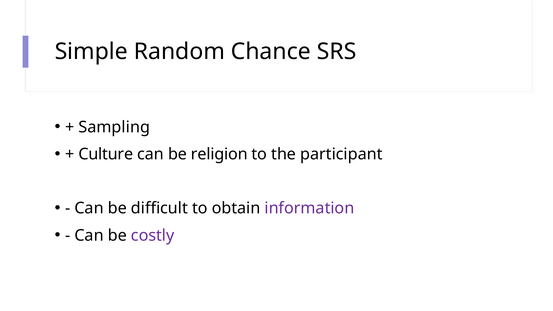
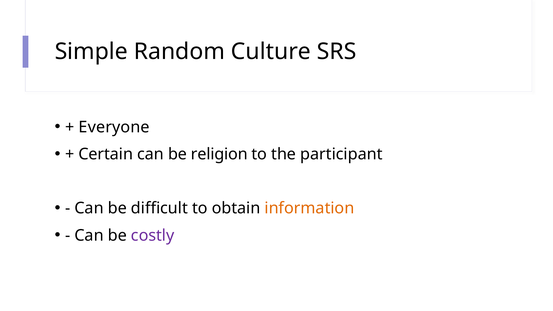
Chance: Chance -> Culture
Sampling: Sampling -> Everyone
Culture: Culture -> Certain
information colour: purple -> orange
